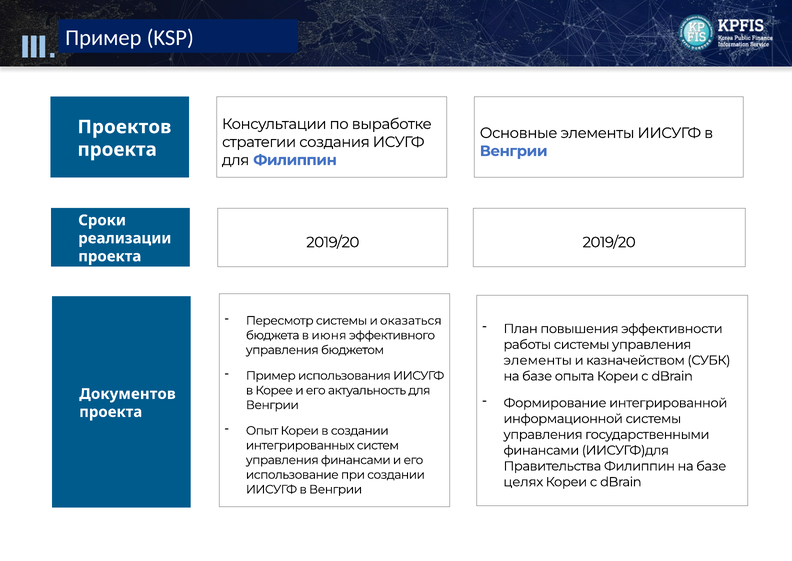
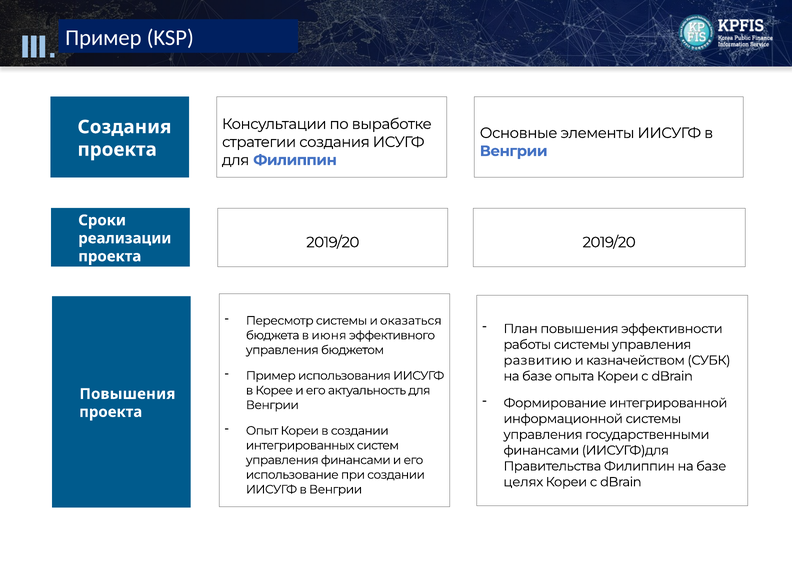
Проектов at (124, 127): Проектов -> Создания
элементы at (538, 361): элементы -> развитию
Документов at (127, 394): Документов -> Повышения
